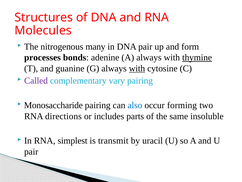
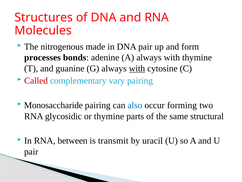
many: many -> made
thymine at (197, 57) underline: present -> none
Called colour: purple -> red
directions: directions -> glycosidic
or includes: includes -> thymine
insoluble: insoluble -> structural
simplest: simplest -> between
